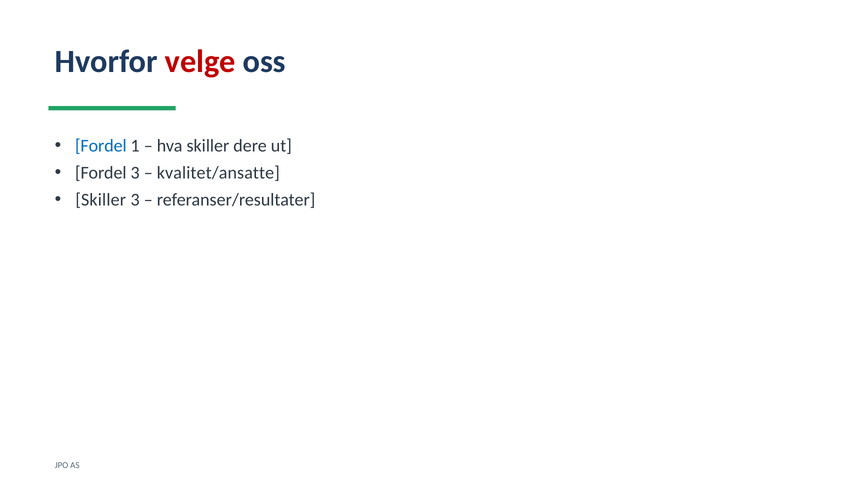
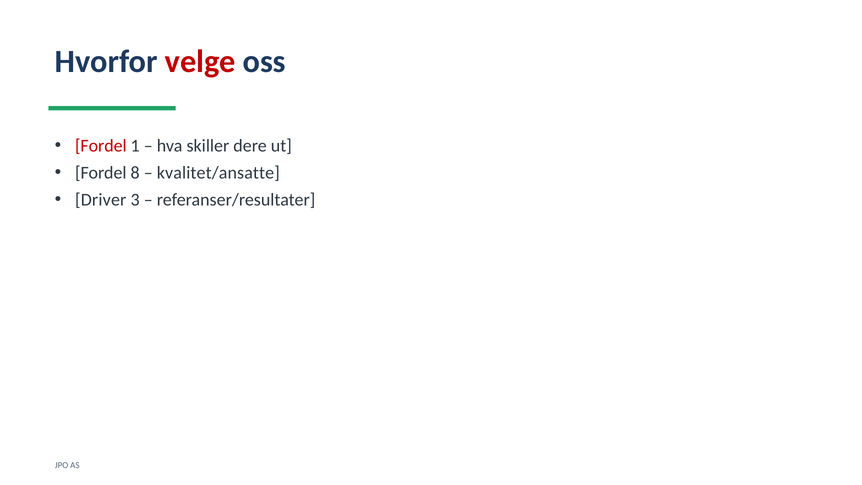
Fordel at (101, 146) colour: blue -> red
Fordel 3: 3 -> 8
Skiller at (101, 200): Skiller -> Driver
